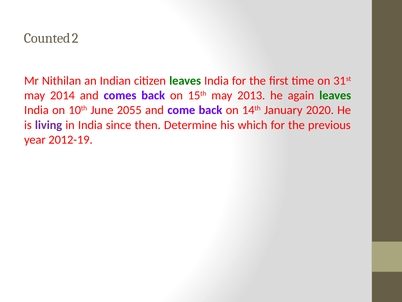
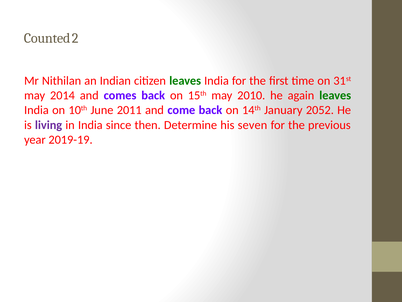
2013: 2013 -> 2010
2055: 2055 -> 2011
2020: 2020 -> 2052
which: which -> seven
2012-19: 2012-19 -> 2019-19
